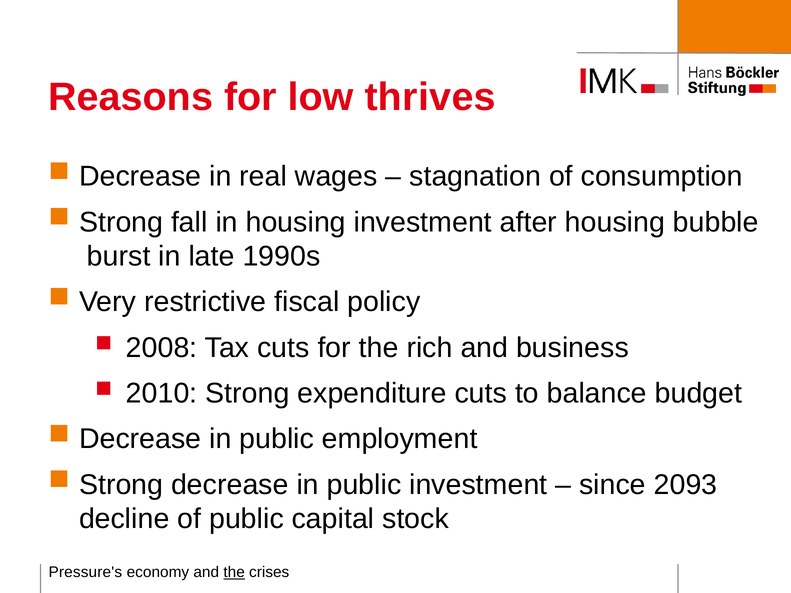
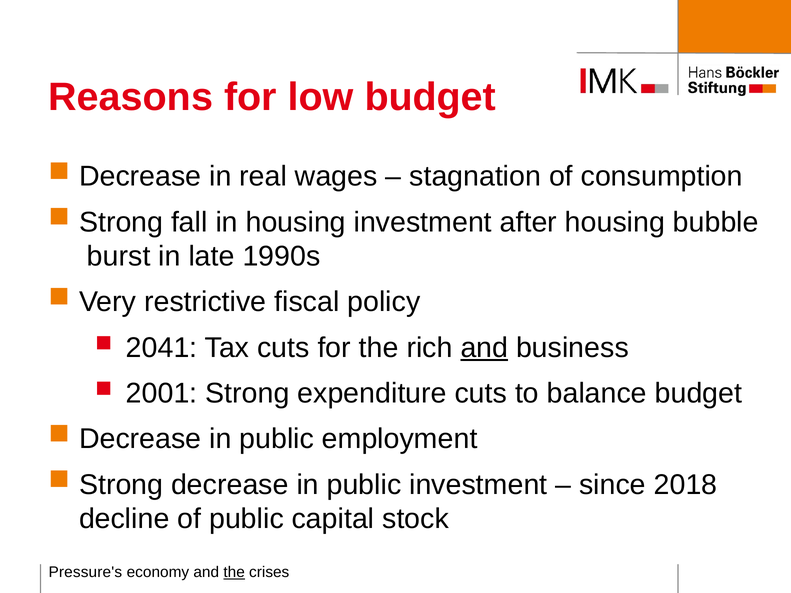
low thrives: thrives -> budget
2008: 2008 -> 2041
and at (484, 348) underline: none -> present
2010: 2010 -> 2001
2093: 2093 -> 2018
